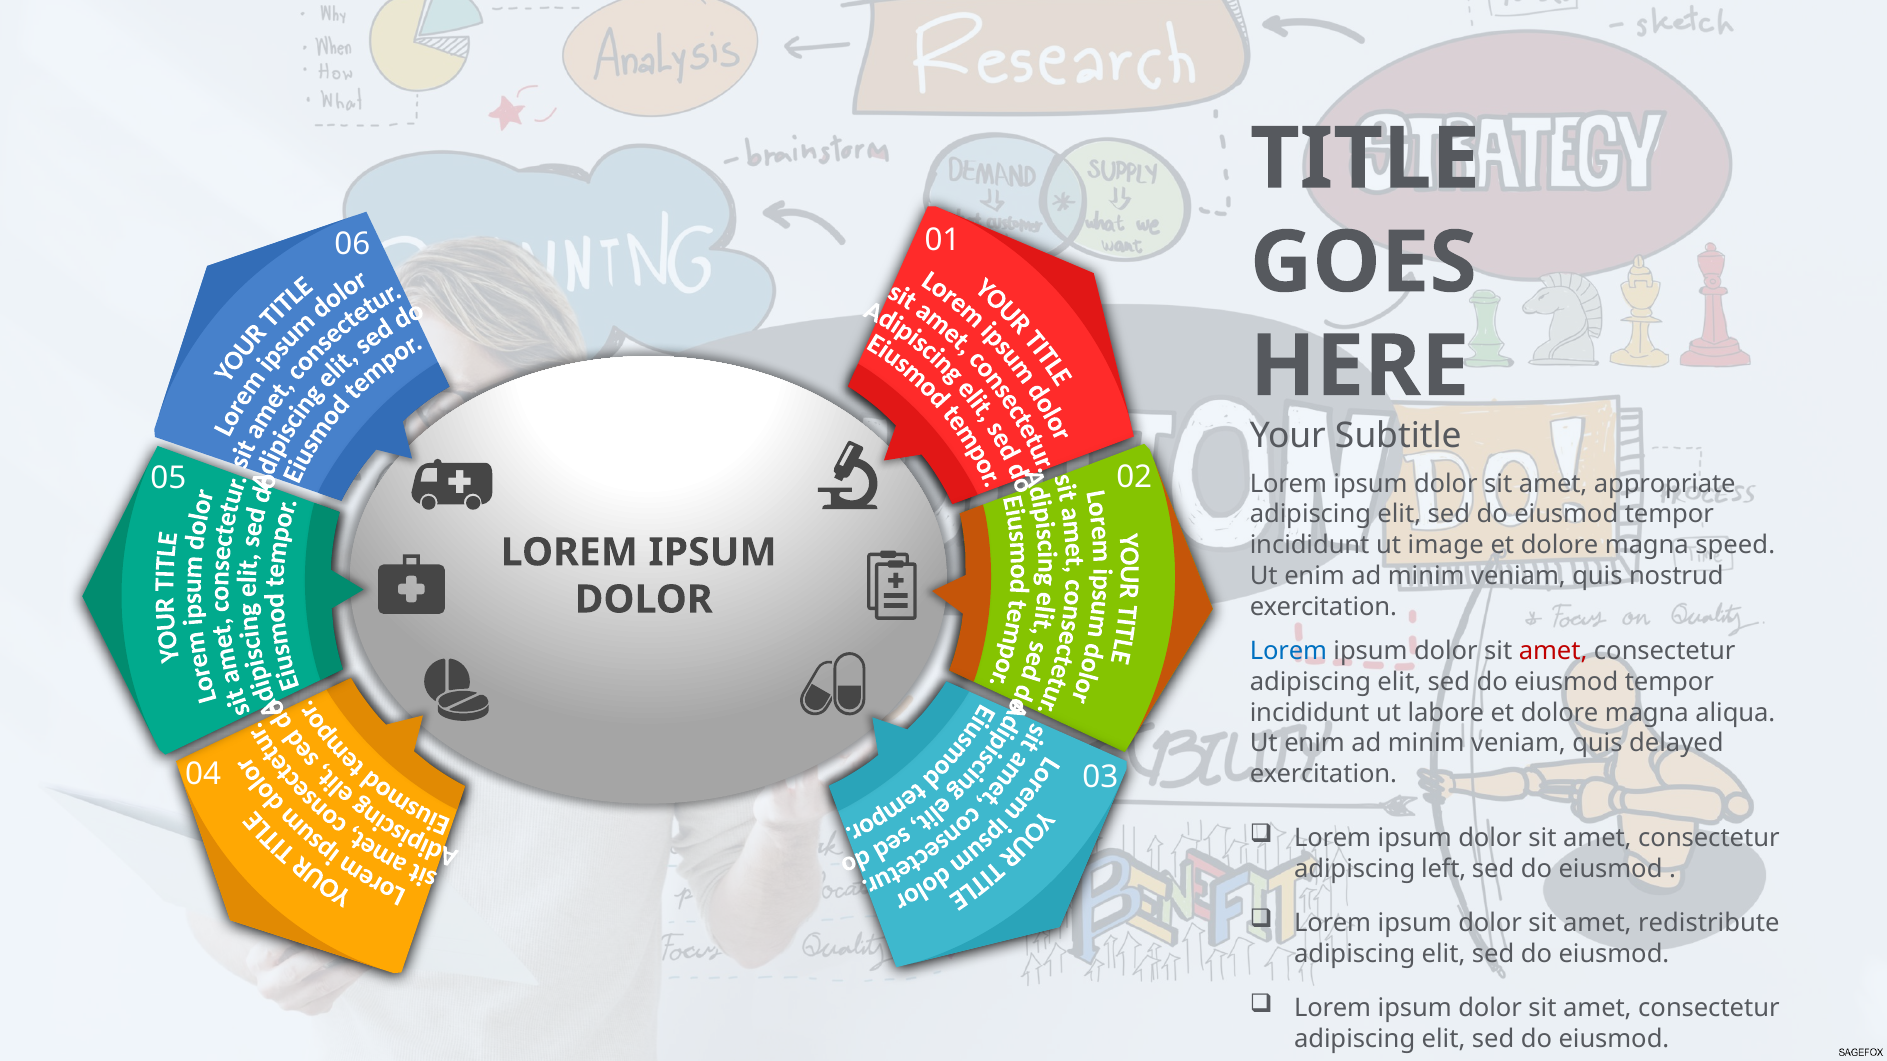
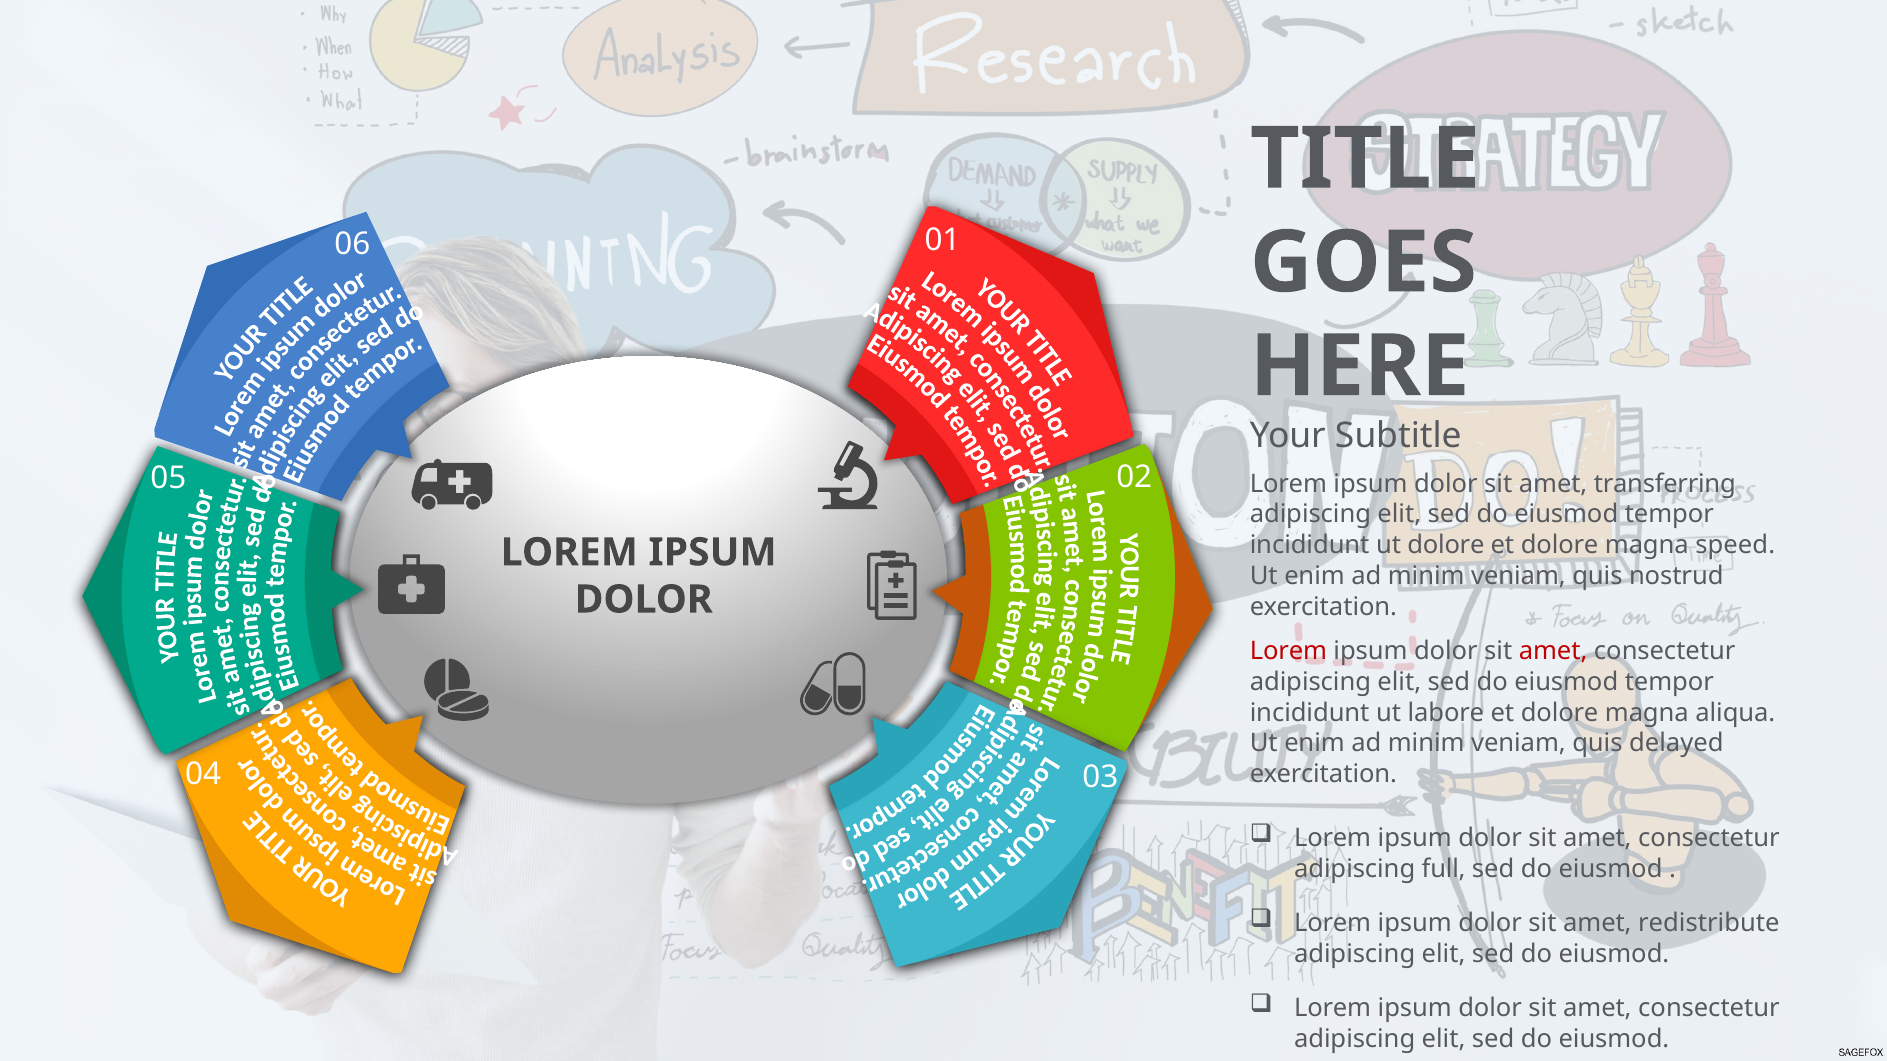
appropriate: appropriate -> transferring
ut image: image -> dolore
Lorem at (1288, 652) colour: blue -> red
left: left -> full
